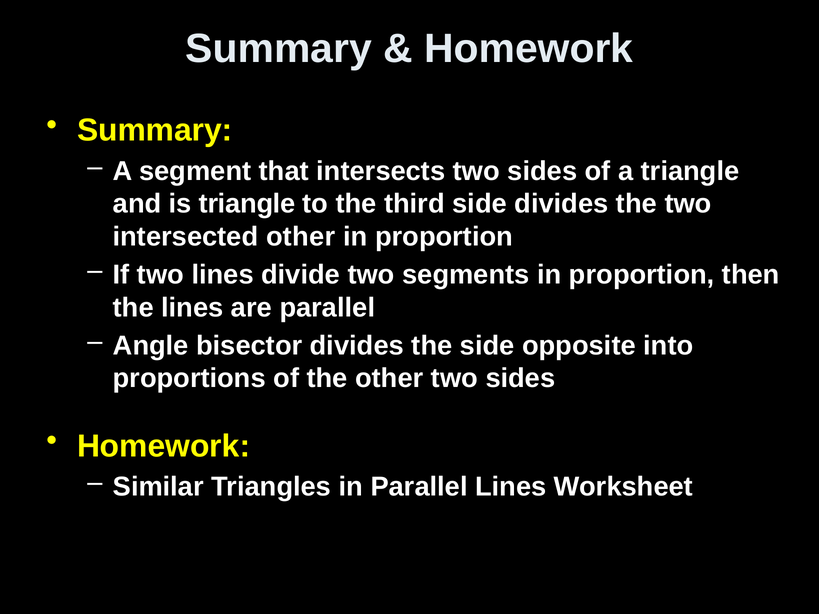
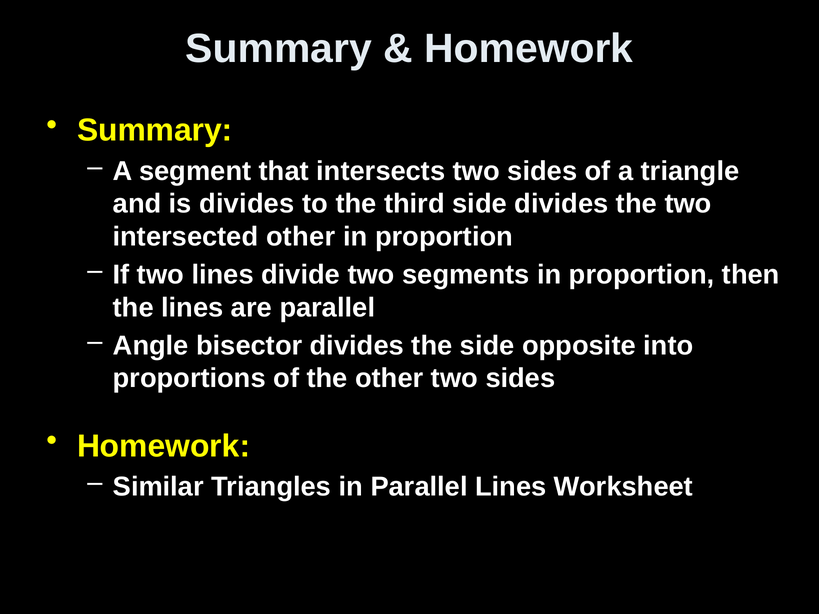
is triangle: triangle -> divides
